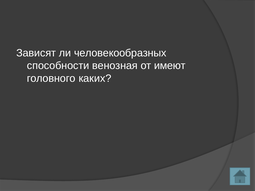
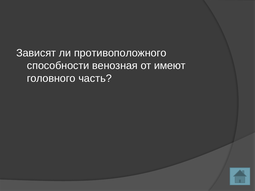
человекообразных: человекообразных -> противоположного
каких: каких -> часть
